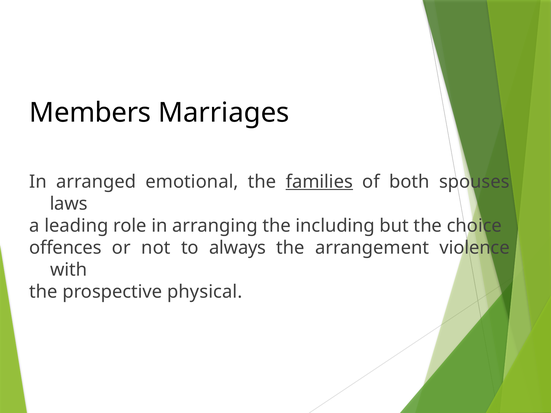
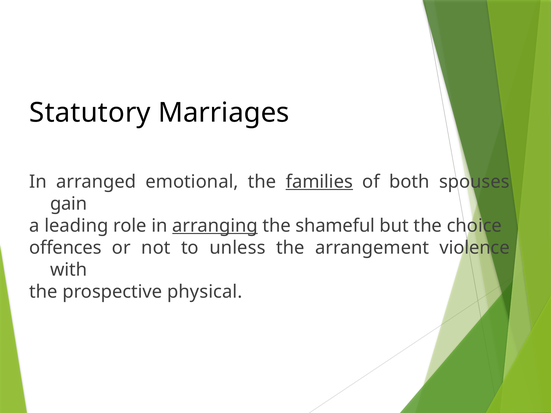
Members: Members -> Statutory
laws: laws -> gain
arranging underline: none -> present
including: including -> shameful
always: always -> unless
